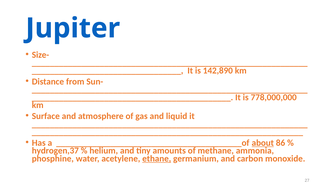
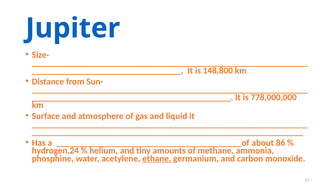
142,890: 142,890 -> 148,800
about underline: present -> none
hydrogen,37: hydrogen,37 -> hydrogen,24
